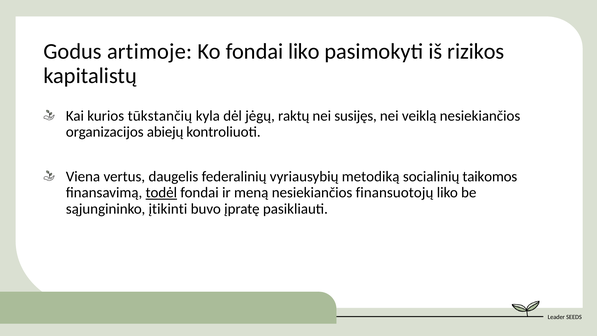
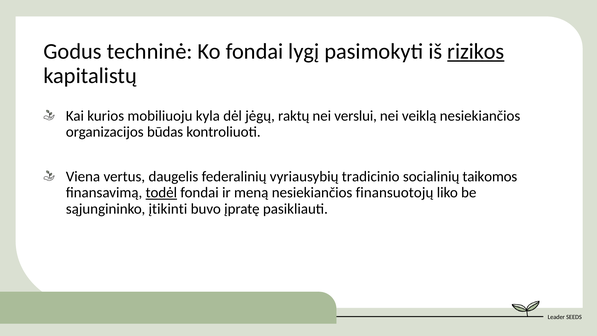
artimoje: artimoje -> techninė
fondai liko: liko -> lygį
rizikos underline: none -> present
tūkstančių: tūkstančių -> mobiliuoju
susijęs: susijęs -> verslui
abiejų: abiejų -> būdas
metodiką: metodiką -> tradicinio
